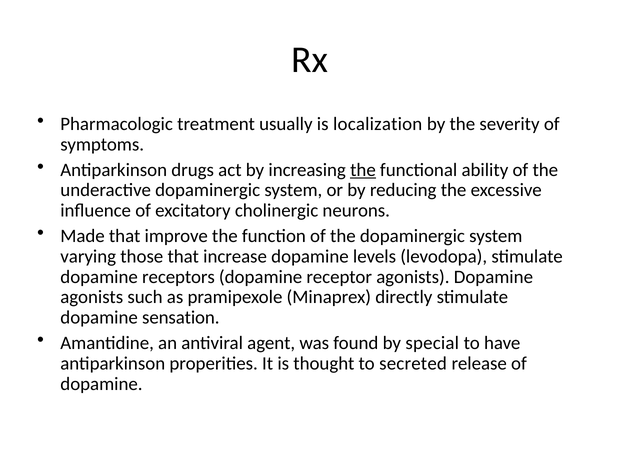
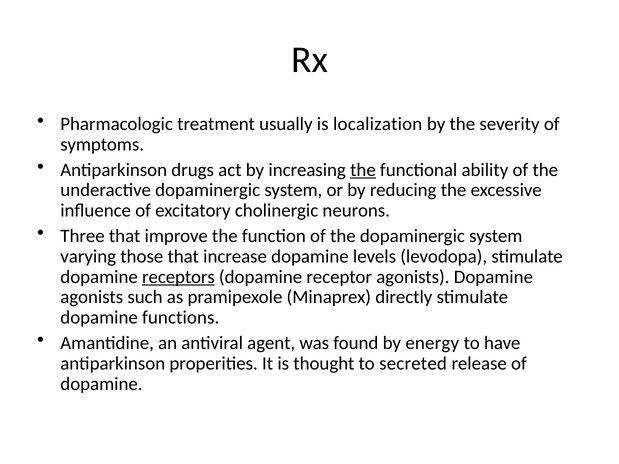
Made: Made -> Three
receptors underline: none -> present
sensation: sensation -> functions
special: special -> energy
